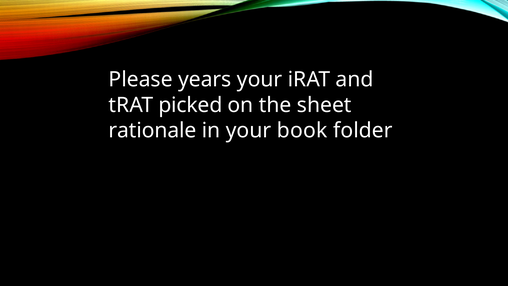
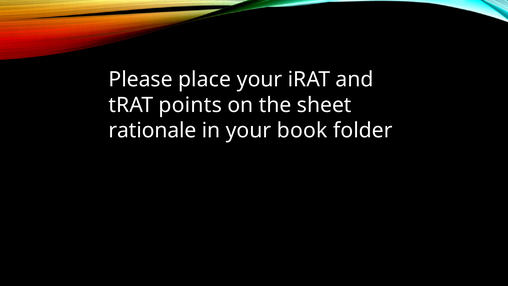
years: years -> place
picked: picked -> points
